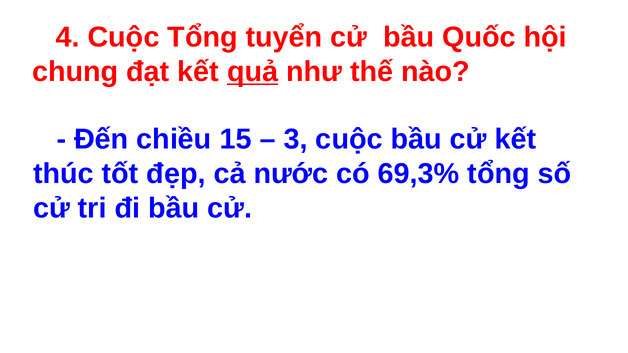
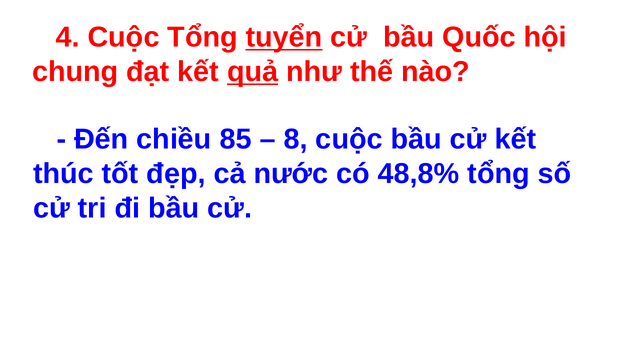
tuyển underline: none -> present
15: 15 -> 85
3: 3 -> 8
69,3%: 69,3% -> 48,8%
